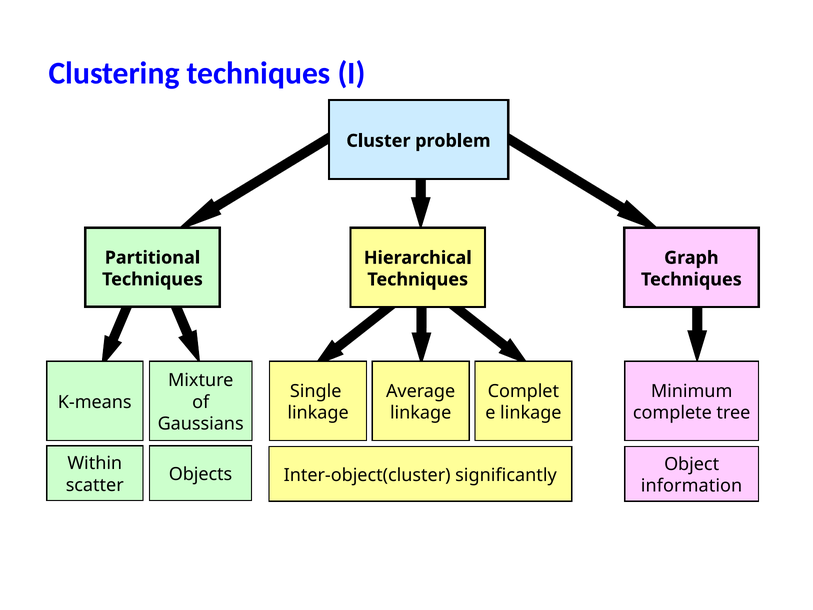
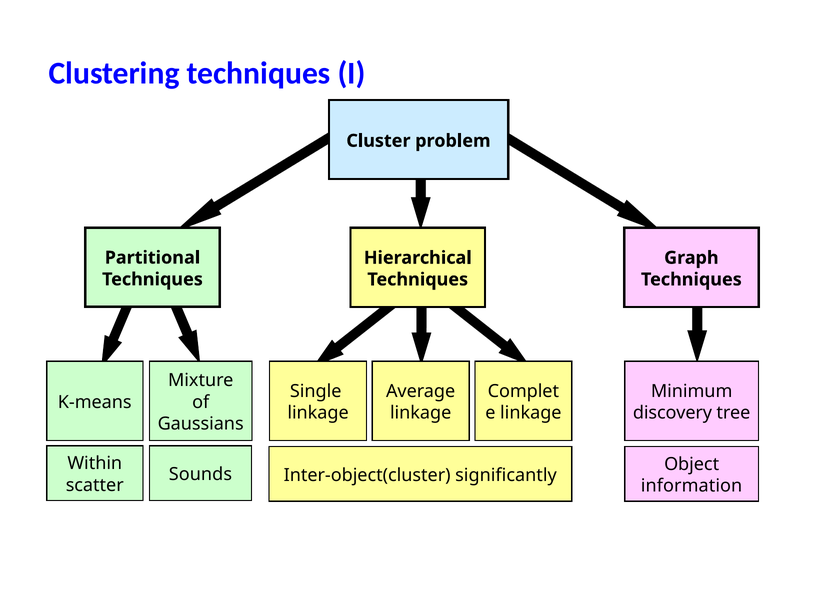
complete: complete -> discovery
Objects: Objects -> Sounds
